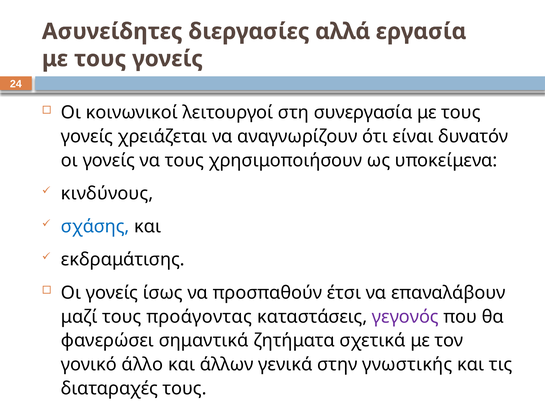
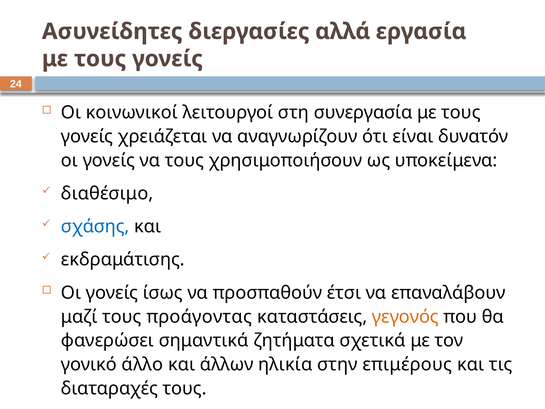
κινδύνους: κινδύνους -> διαθέσιμο
γεγονός colour: purple -> orange
γενικά: γενικά -> ηλικία
γνωστικής: γνωστικής -> επιμέρους
